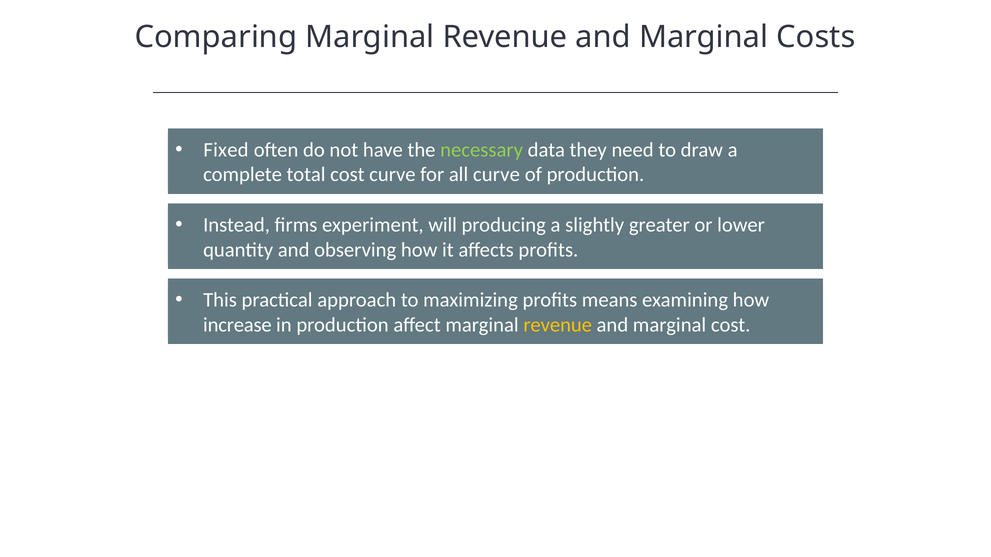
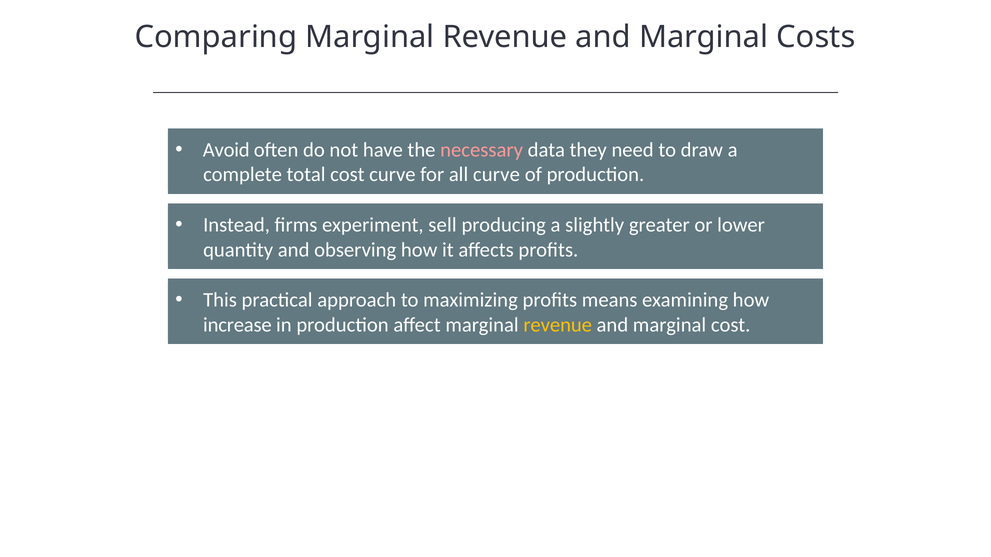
Fixed: Fixed -> Avoid
necessary colour: light green -> pink
will: will -> sell
